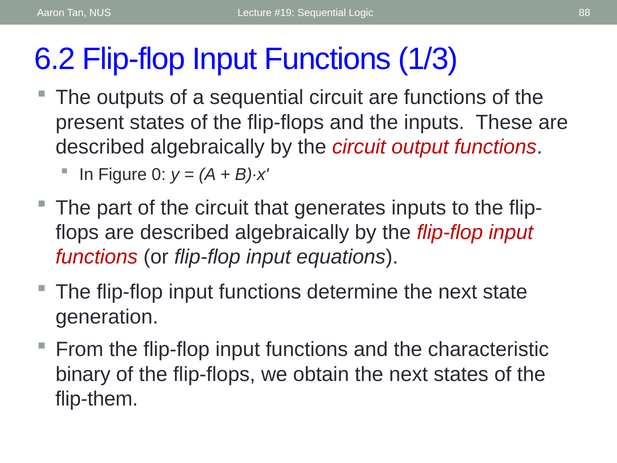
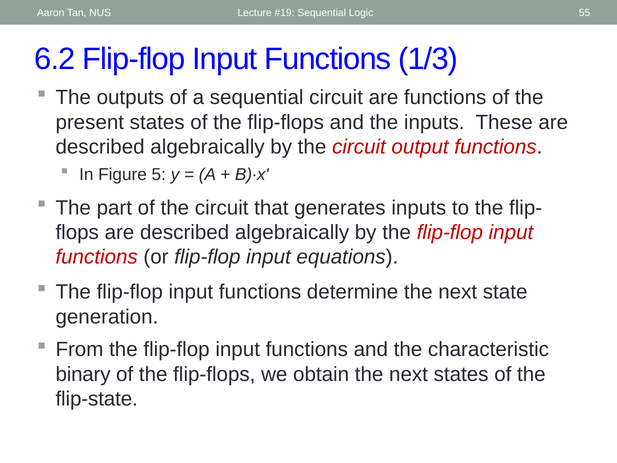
88: 88 -> 55
0: 0 -> 5
flip-them: flip-them -> flip-state
